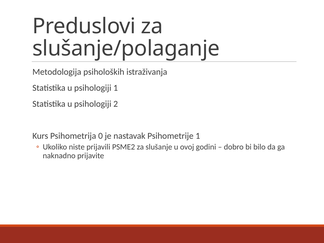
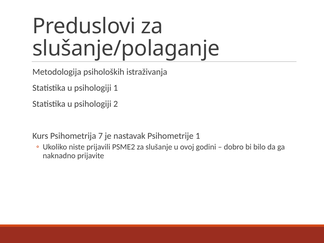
0: 0 -> 7
